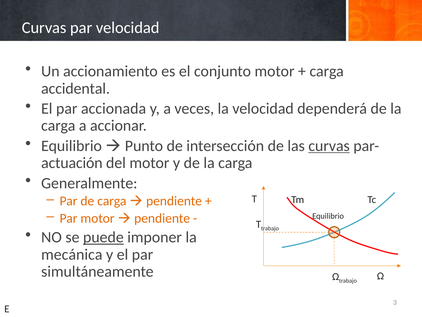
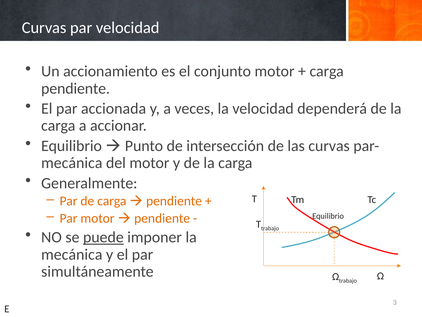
accidental at (76, 88): accidental -> pendiente
curvas at (329, 146) underline: present -> none
actuación at (72, 163): actuación -> mecánica
